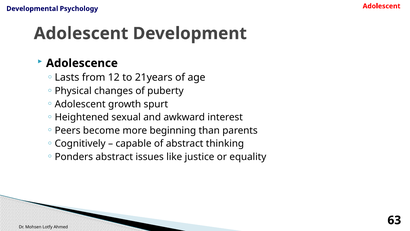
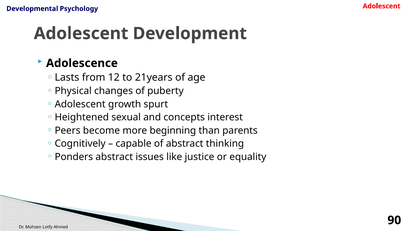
awkward: awkward -> concepts
63: 63 -> 90
